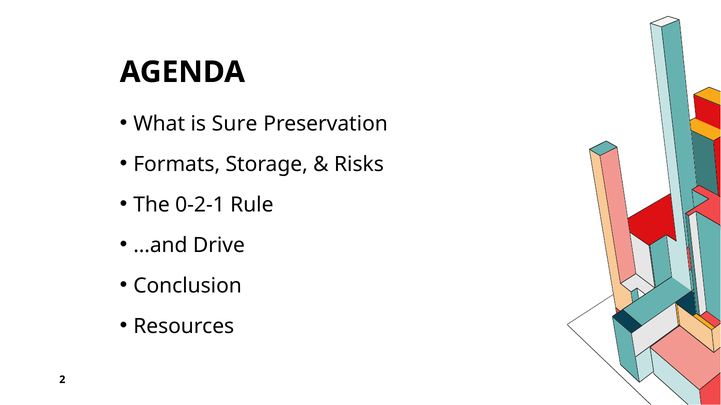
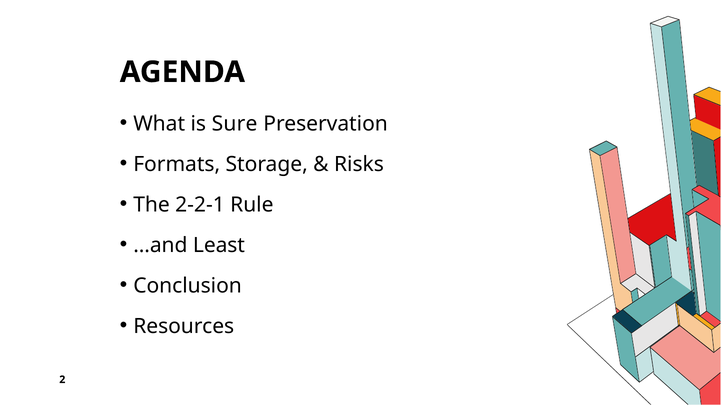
0-2-1: 0-2-1 -> 2-2-1
Drive: Drive -> Least
